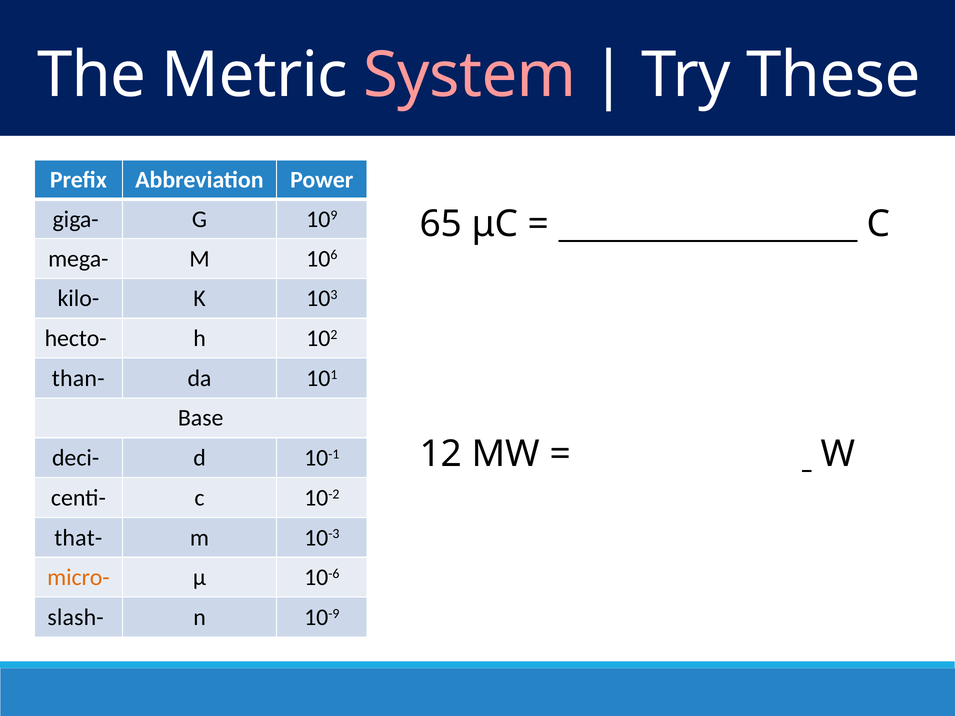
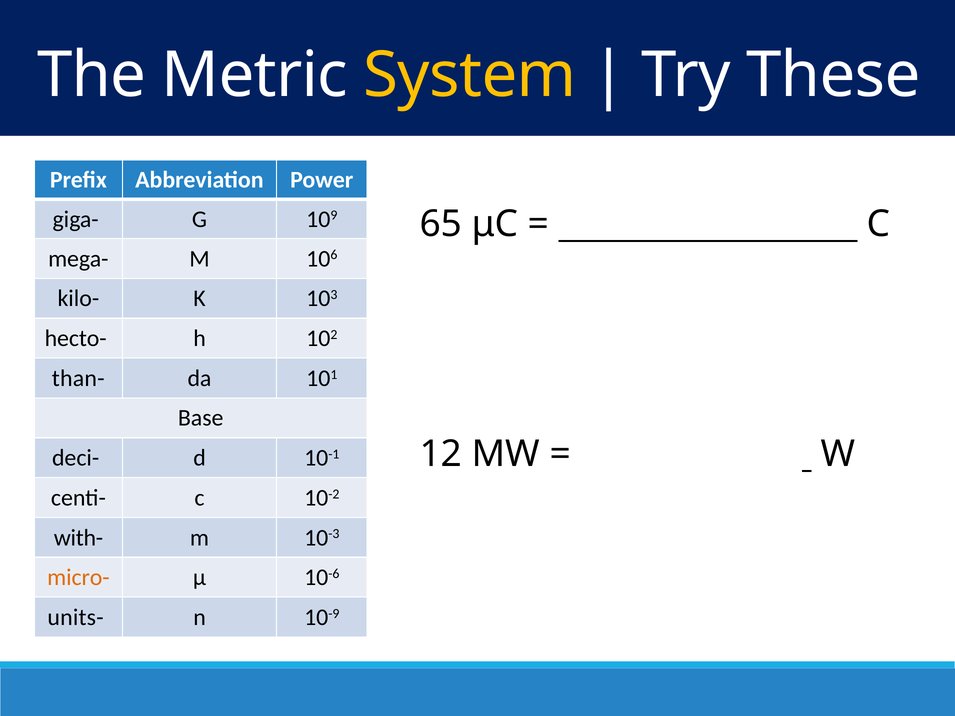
System colour: pink -> yellow
that-: that- -> with-
slash-: slash- -> units-
